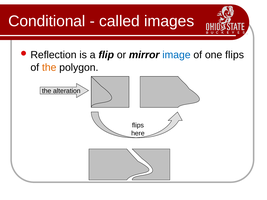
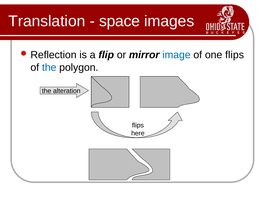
Conditional: Conditional -> Translation
called: called -> space
the at (49, 67) colour: orange -> blue
